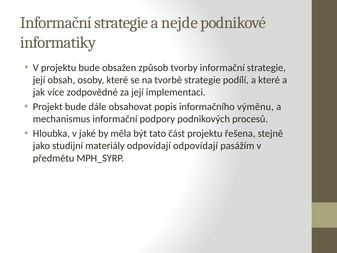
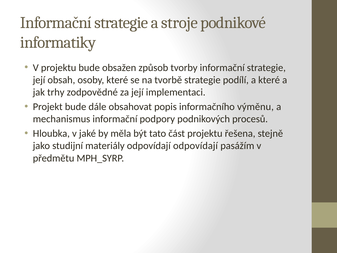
nejde: nejde -> stroje
více: více -> trhy
